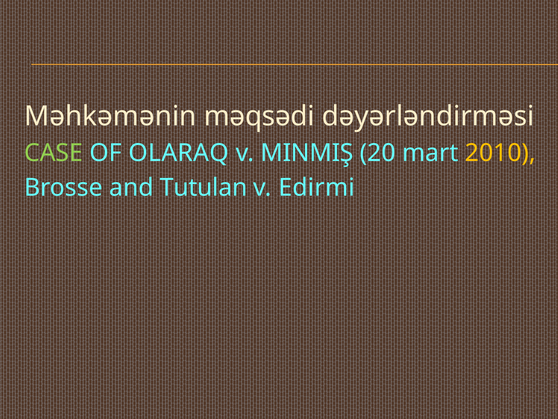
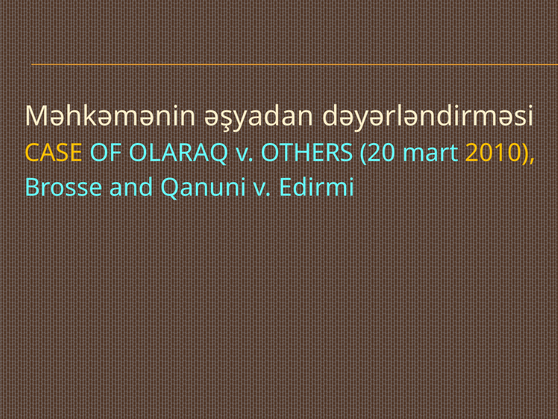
məqsədi: məqsədi -> əşyadan
CASE colour: light green -> yellow
MINMIŞ: MINMIŞ -> OTHERS
Tutulan: Tutulan -> Qanuni
